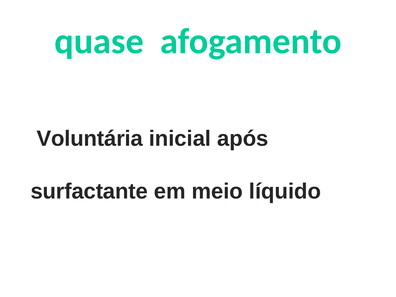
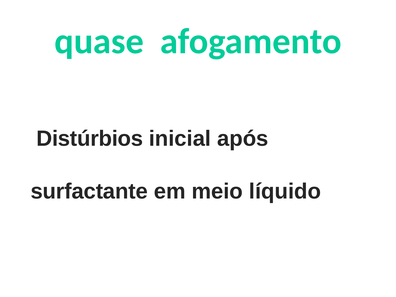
Voluntária: Voluntária -> Distúrbios
